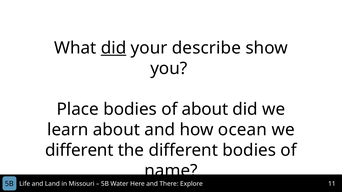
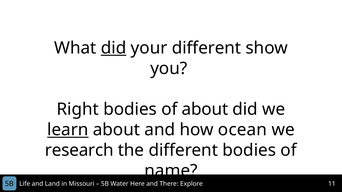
your describe: describe -> different
Place: Place -> Right
learn underline: none -> present
different at (79, 151): different -> research
